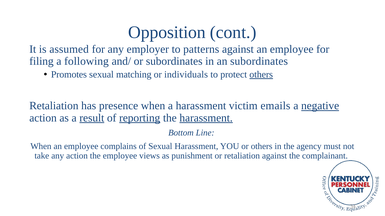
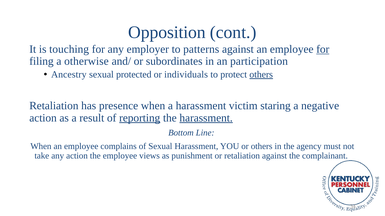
assumed: assumed -> touching
for at (323, 49) underline: none -> present
following: following -> otherwise
an subordinates: subordinates -> participation
Promotes: Promotes -> Ancestry
matching: matching -> protected
emails: emails -> staring
negative underline: present -> none
result underline: present -> none
